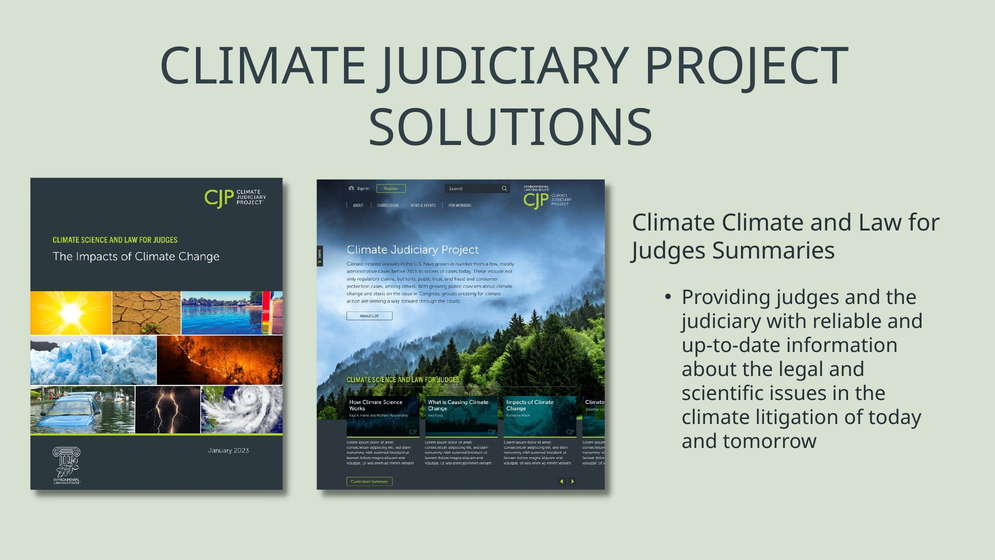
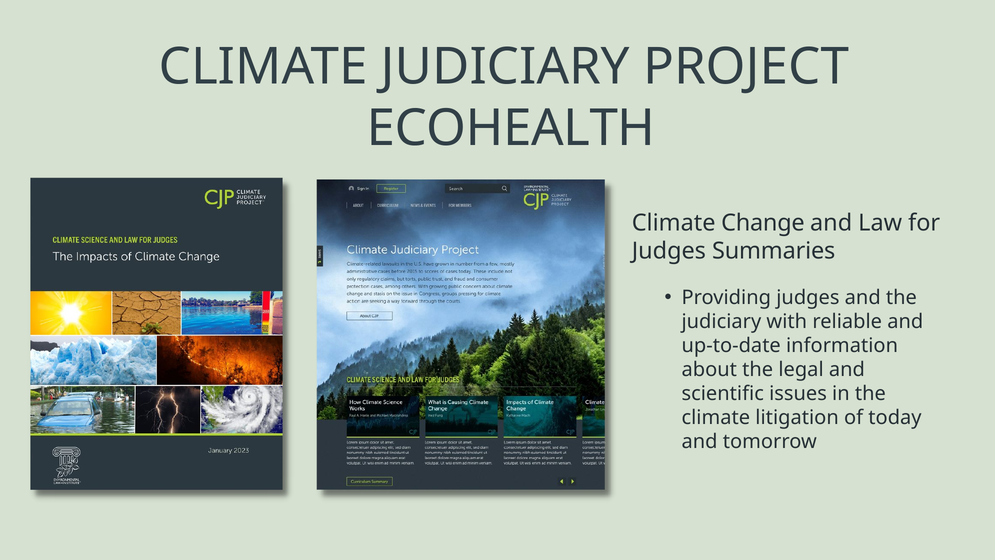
SOLUTIONS: SOLUTIONS -> ECOHEALTH
Climate Climate: Climate -> Change
